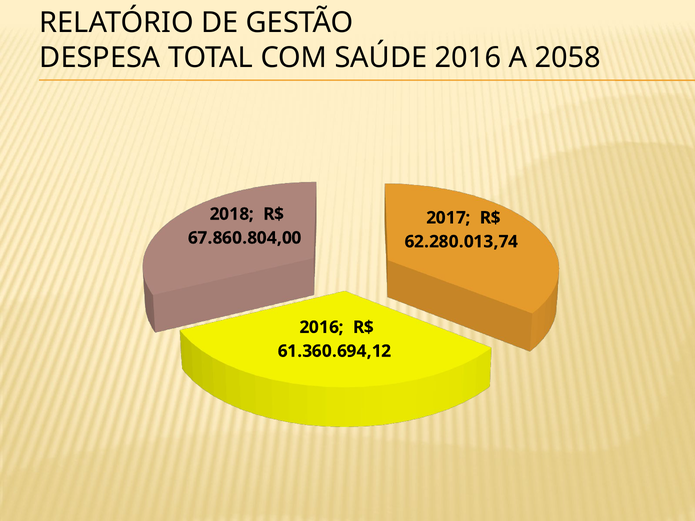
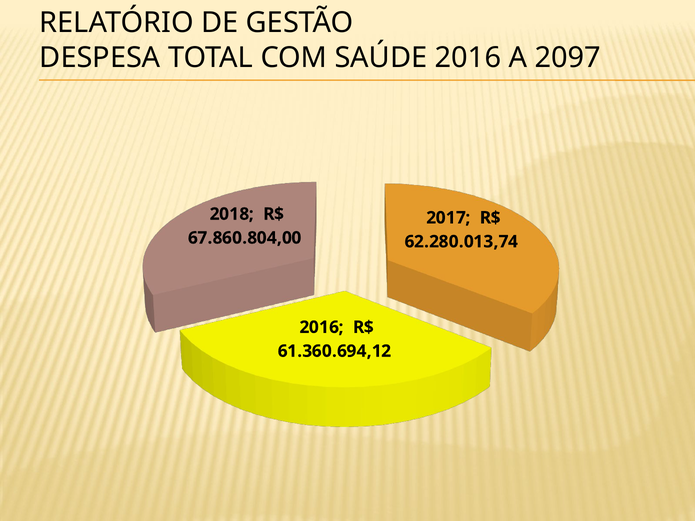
2058: 2058 -> 2097
